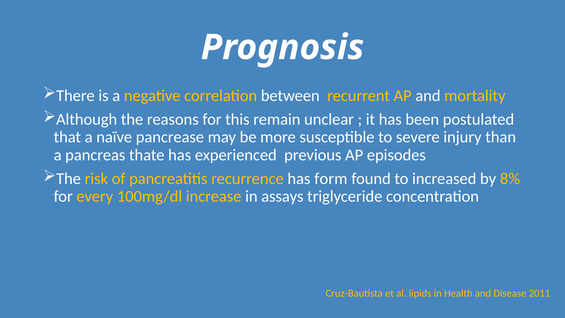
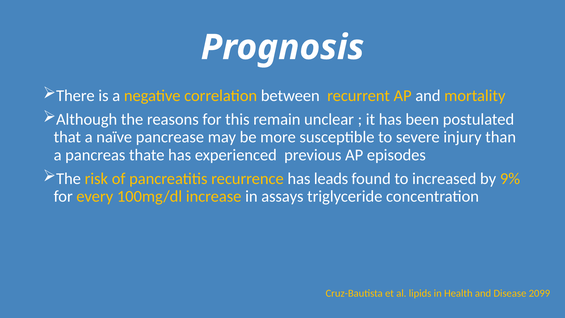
form: form -> leads
8%: 8% -> 9%
2011: 2011 -> 2099
